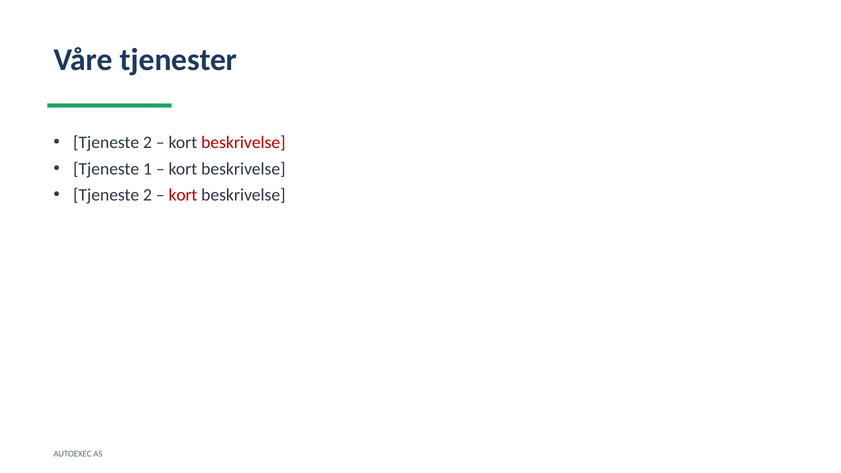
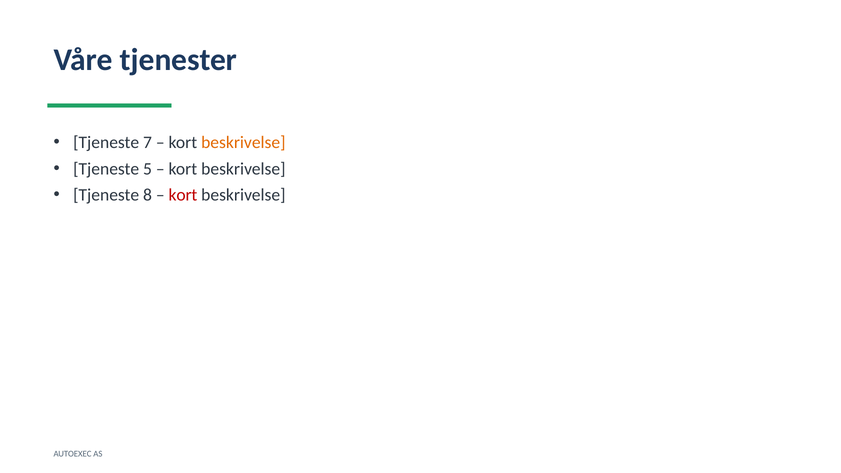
2 at (147, 142): 2 -> 7
beskrivelse at (243, 142) colour: red -> orange
1: 1 -> 5
2 at (147, 195): 2 -> 8
